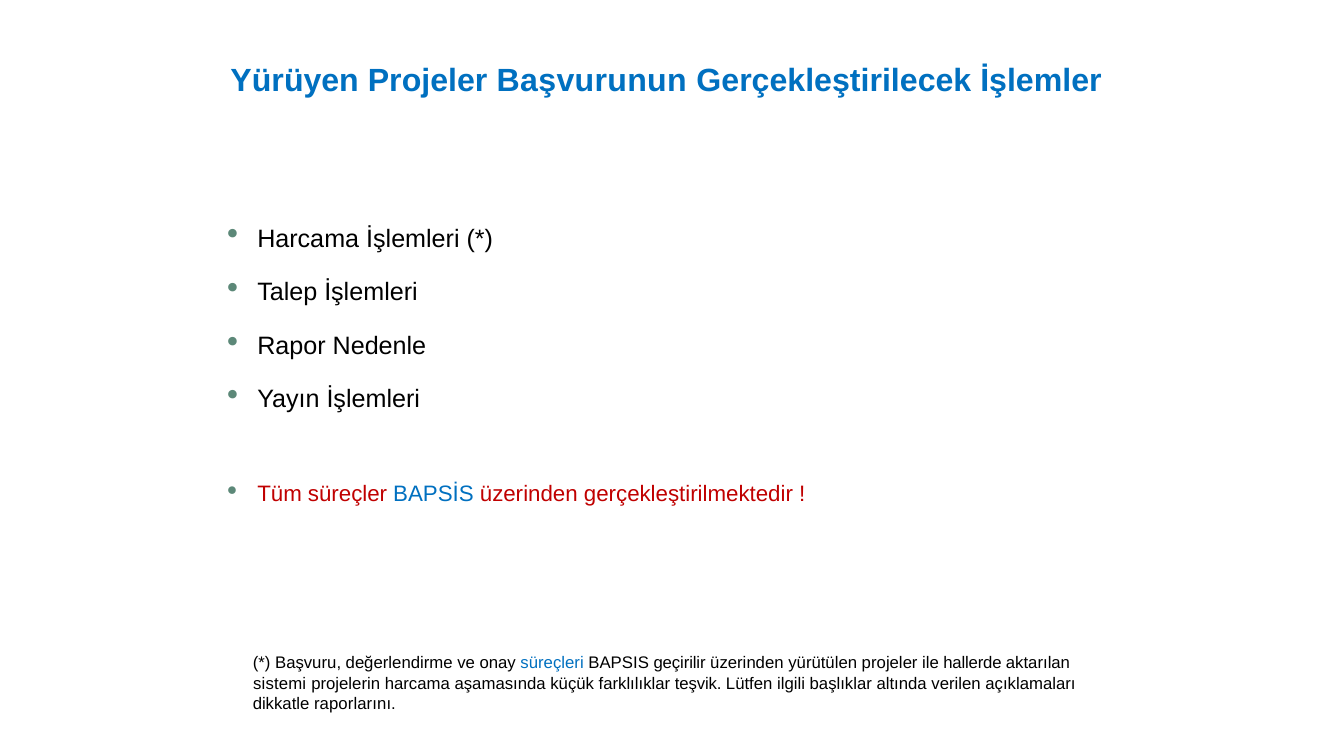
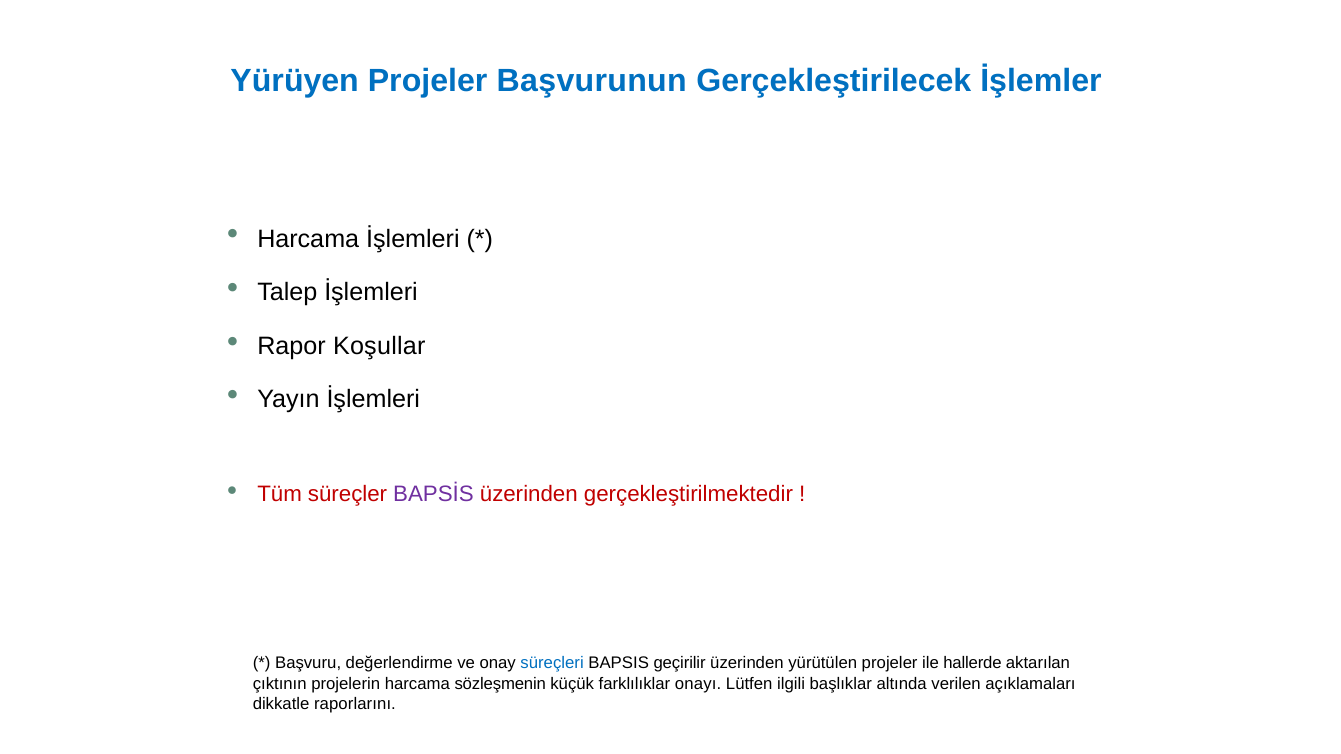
Nedenle: Nedenle -> Koşullar
BAPSİS colour: blue -> purple
sistemi: sistemi -> çıktının
aşamasında: aşamasında -> sözleşmenin
teşvik: teşvik -> onayı
